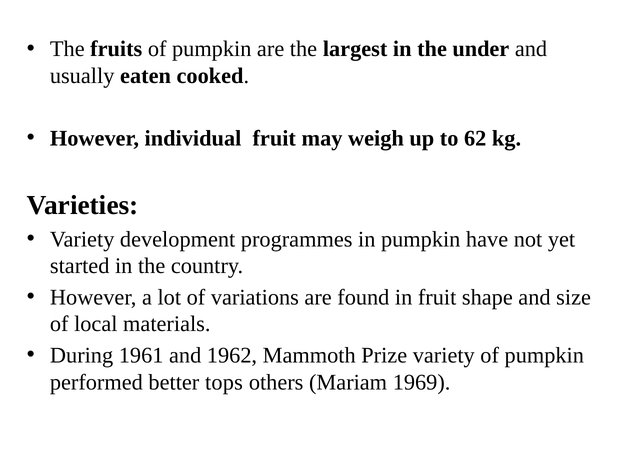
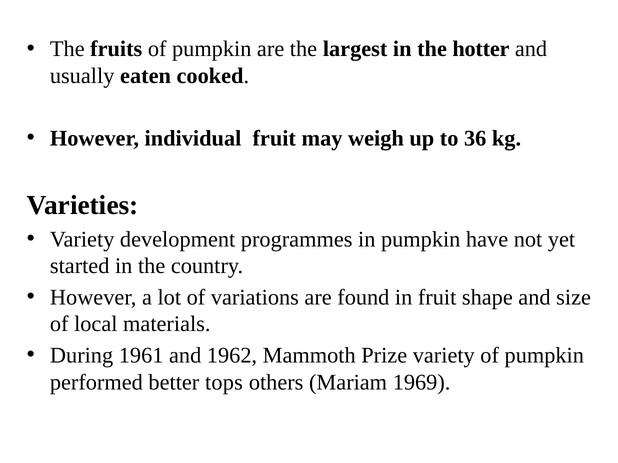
under: under -> hotter
62: 62 -> 36
